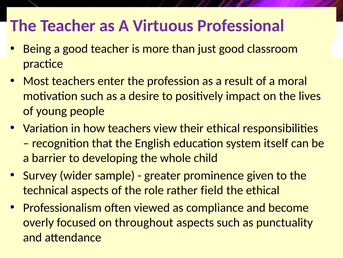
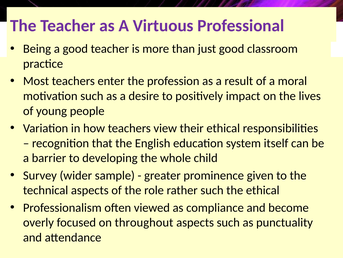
rather field: field -> such
